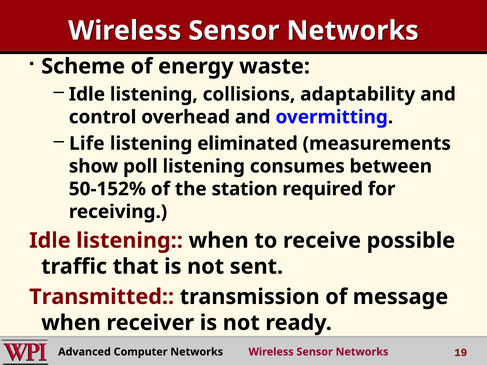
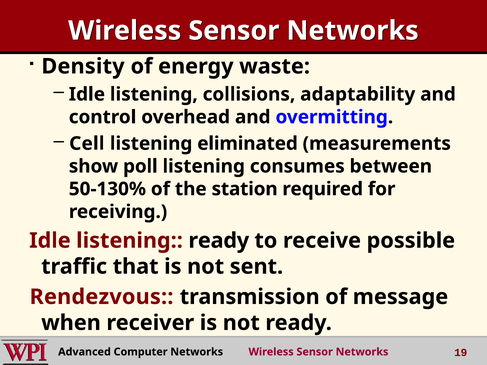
Scheme: Scheme -> Density
Life: Life -> Cell
50-152%: 50-152% -> 50-130%
listening when: when -> ready
Transmitted: Transmitted -> Rendezvous
